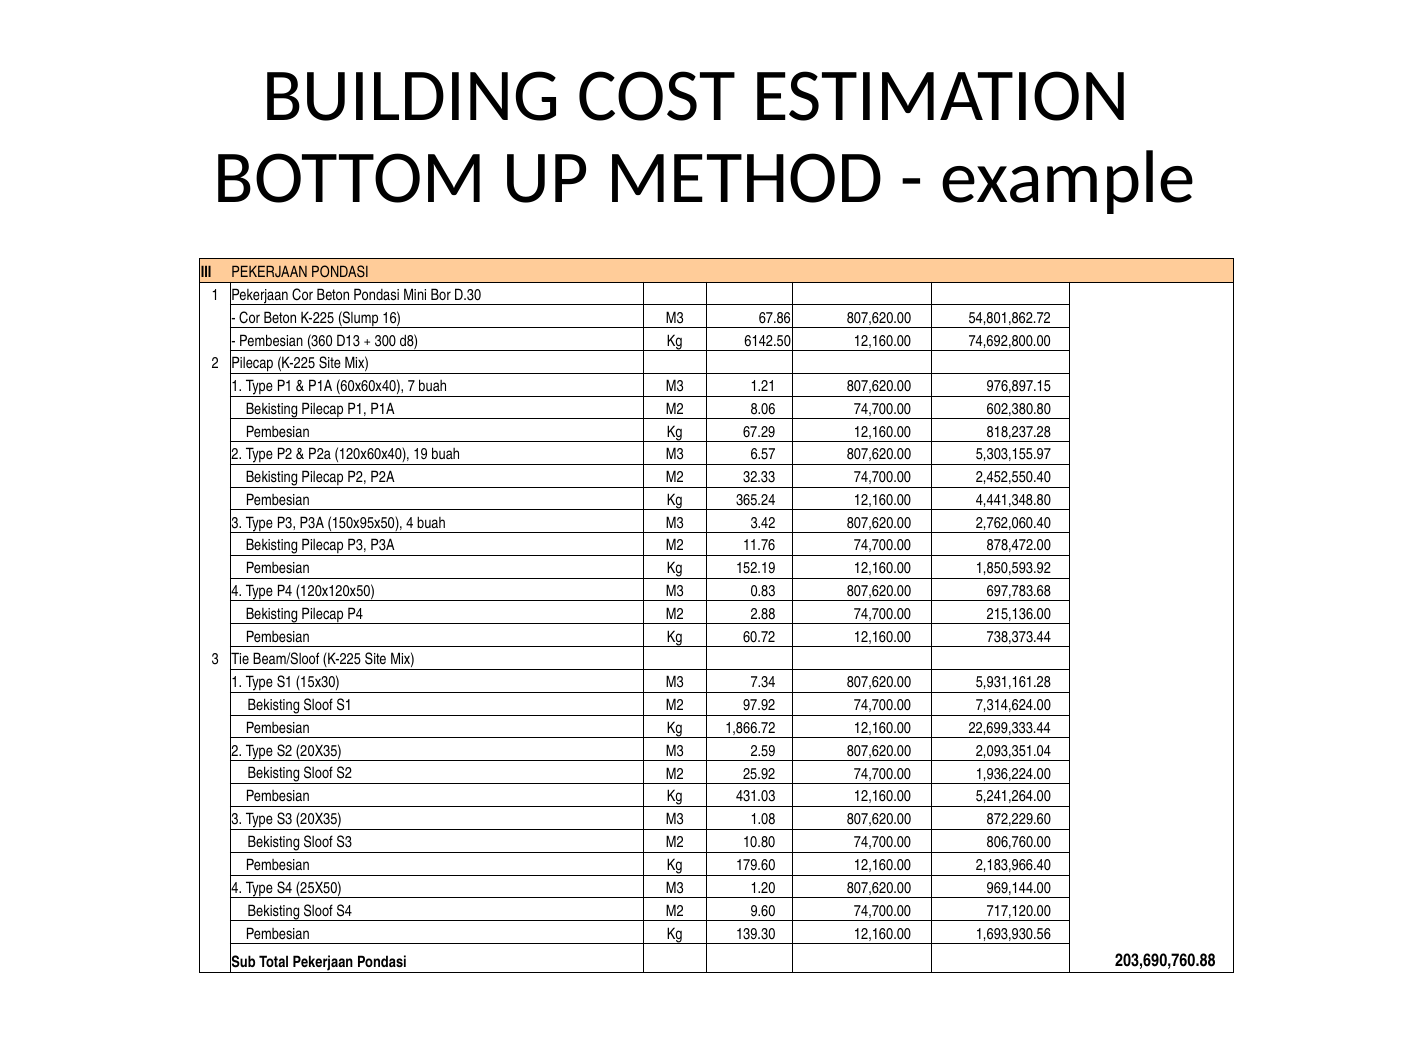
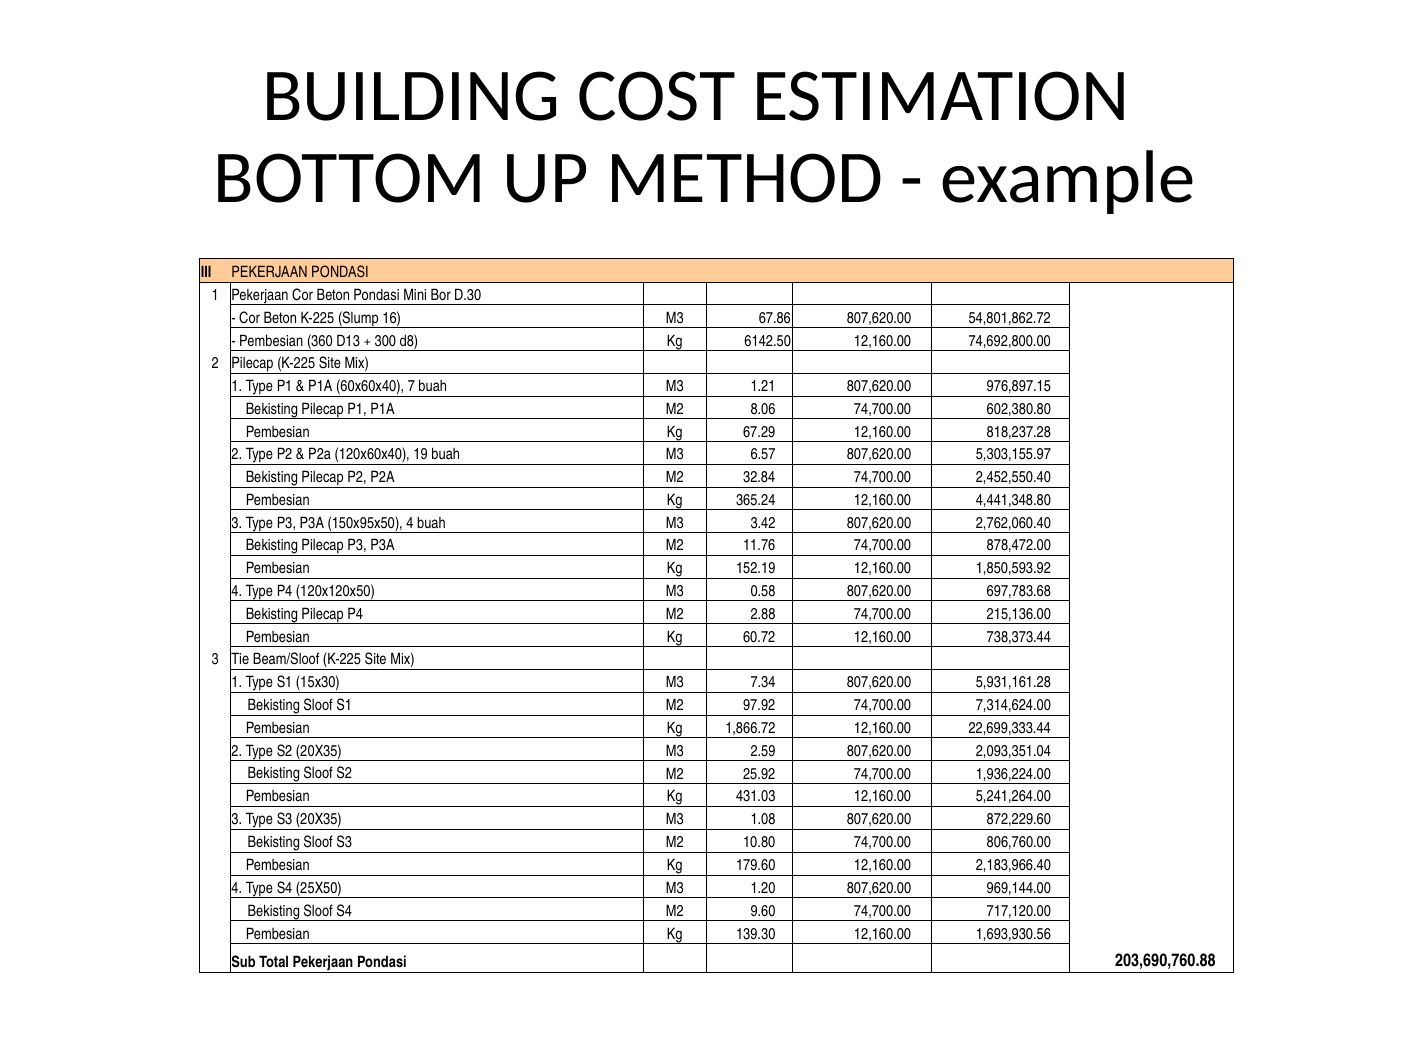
32.33: 32.33 -> 32.84
0.83: 0.83 -> 0.58
